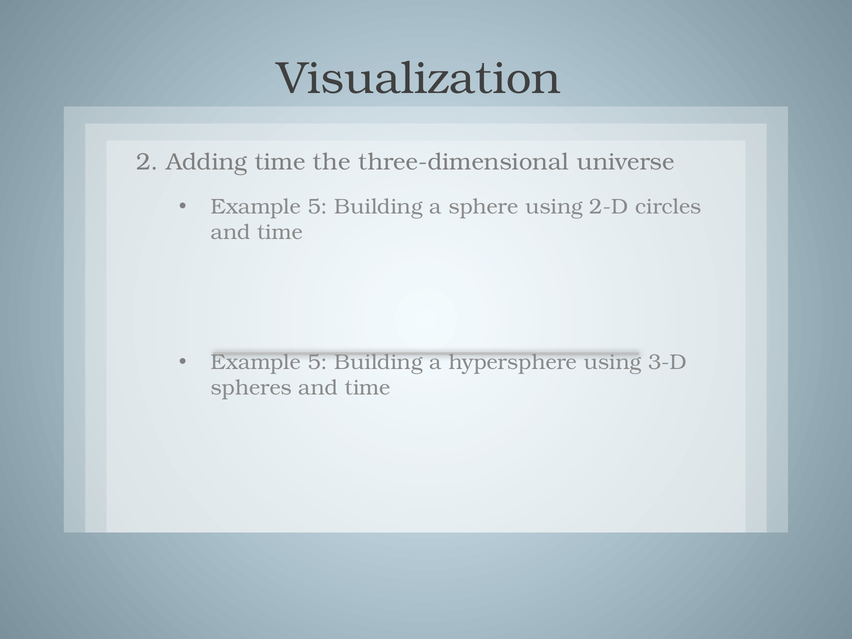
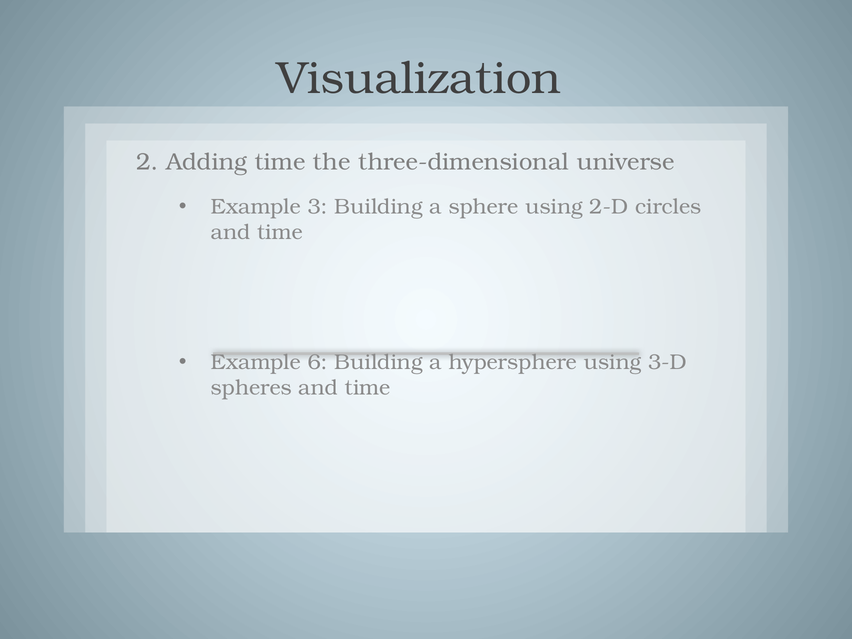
5 at (318, 207): 5 -> 3
5 at (318, 362): 5 -> 6
